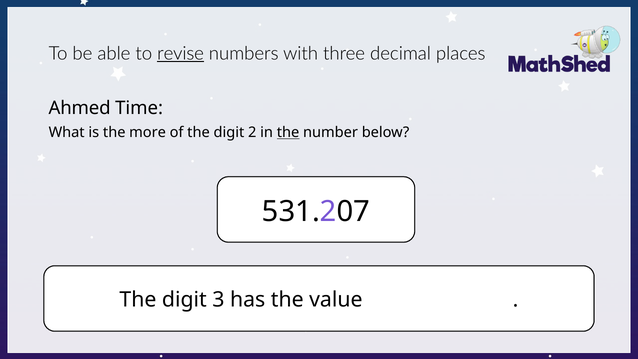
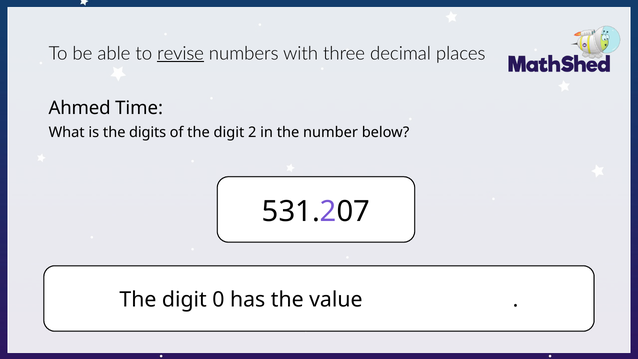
more: more -> digits
the at (288, 132) underline: present -> none
3: 3 -> 0
